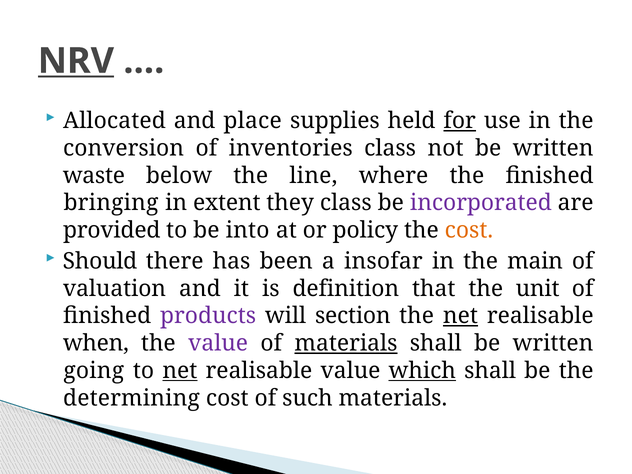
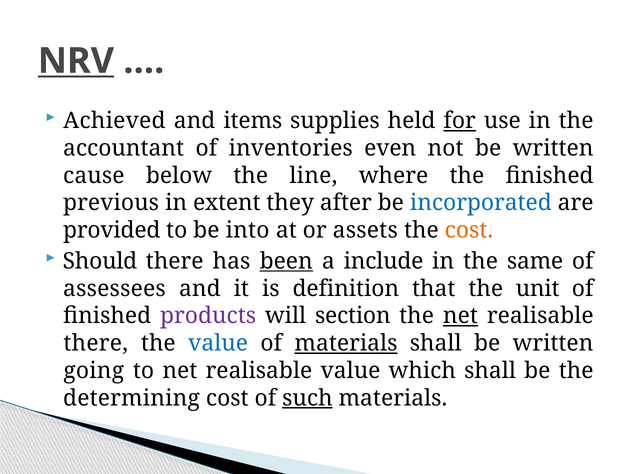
Allocated: Allocated -> Achieved
place: place -> items
conversion: conversion -> accountant
inventories class: class -> even
waste: waste -> cause
bringing: bringing -> previous
they class: class -> after
incorporated colour: purple -> blue
policy: policy -> assets
been underline: none -> present
insofar: insofar -> include
main: main -> same
valuation: valuation -> assessees
when at (96, 343): when -> there
value at (218, 343) colour: purple -> blue
net at (180, 371) underline: present -> none
which underline: present -> none
such underline: none -> present
